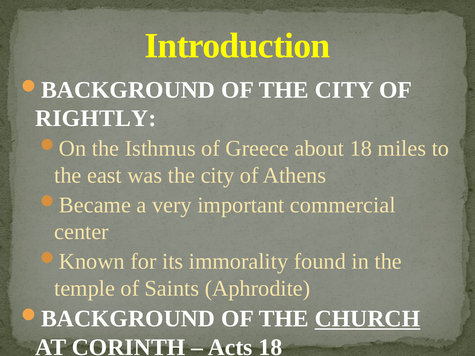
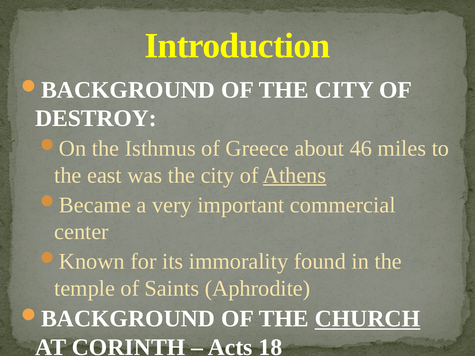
RIGHTLY: RIGHTLY -> DESTROY
about 18: 18 -> 46
Athens underline: none -> present
